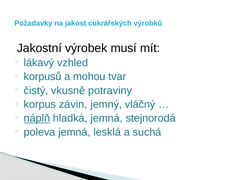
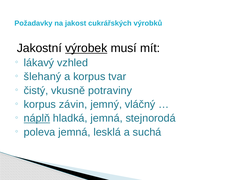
výrobek underline: none -> present
korpusů: korpusů -> šlehaný
a mohou: mohou -> korpus
